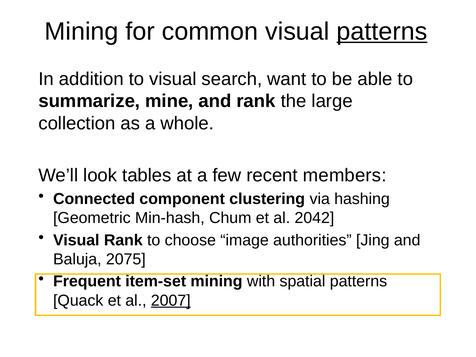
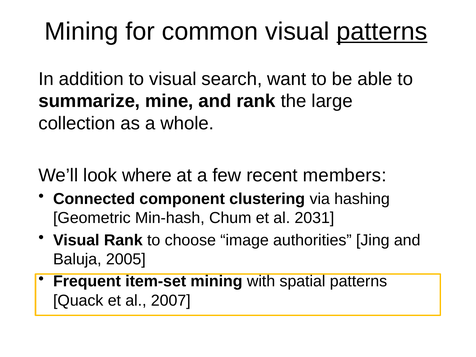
tables: tables -> where
2042: 2042 -> 2031
2075: 2075 -> 2005
2007 underline: present -> none
